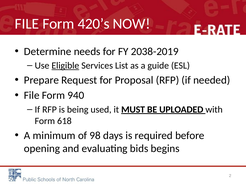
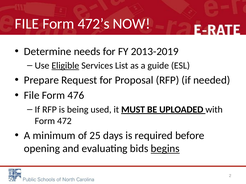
420’s: 420’s -> 472’s
2038-2019: 2038-2019 -> 2013-2019
940: 940 -> 476
618: 618 -> 472
98: 98 -> 25
begins underline: none -> present
